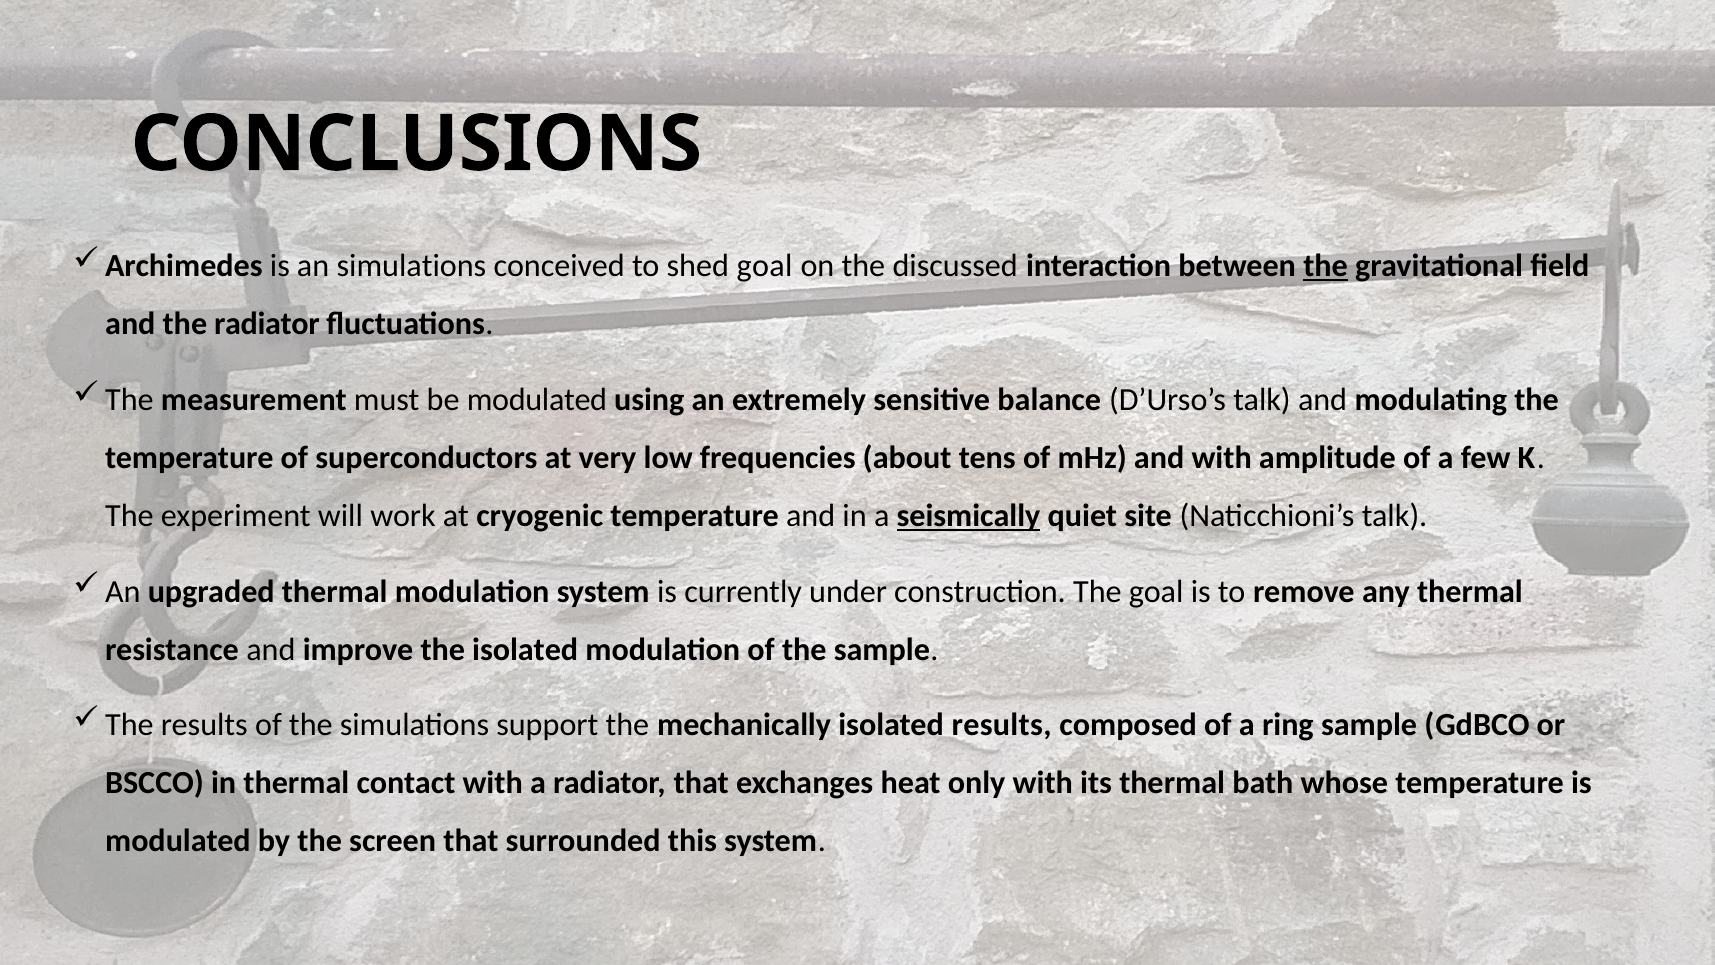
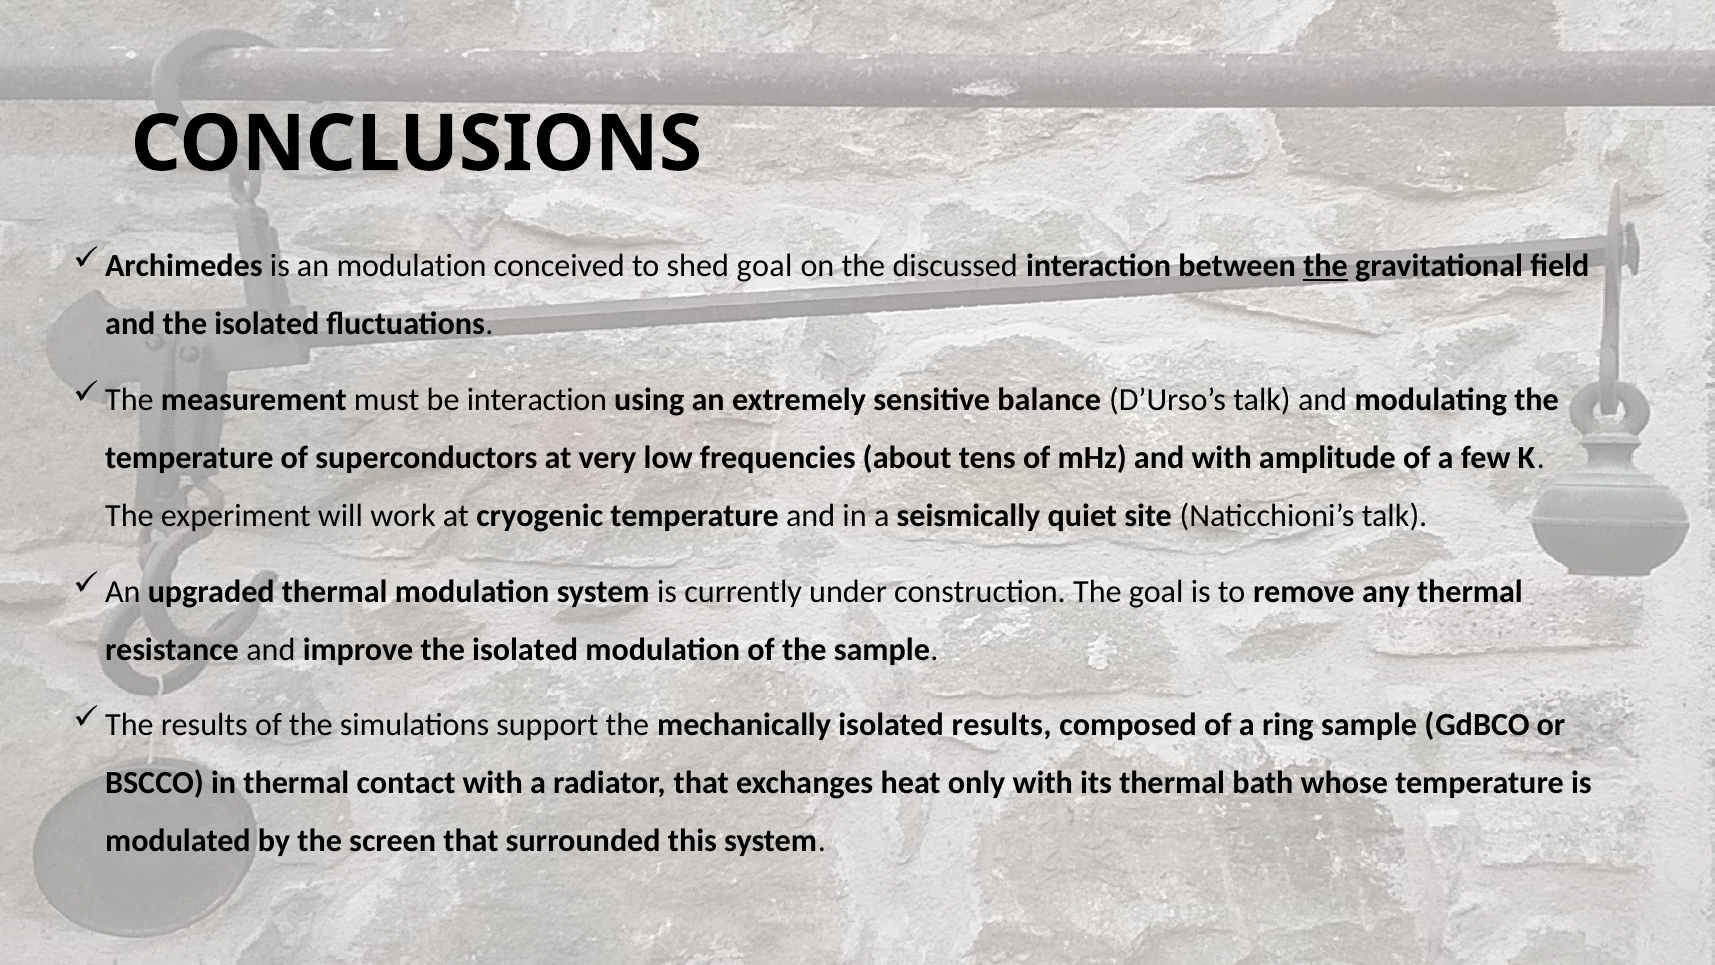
an simulations: simulations -> modulation
and the radiator: radiator -> isolated
be modulated: modulated -> interaction
seismically underline: present -> none
